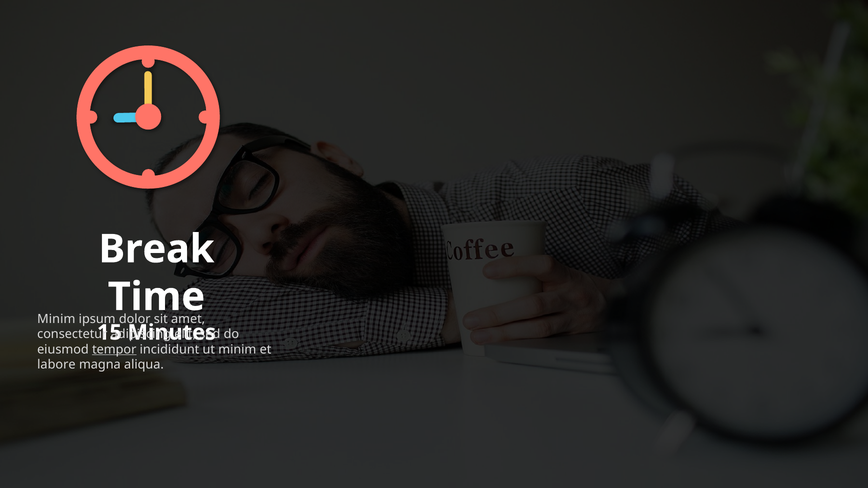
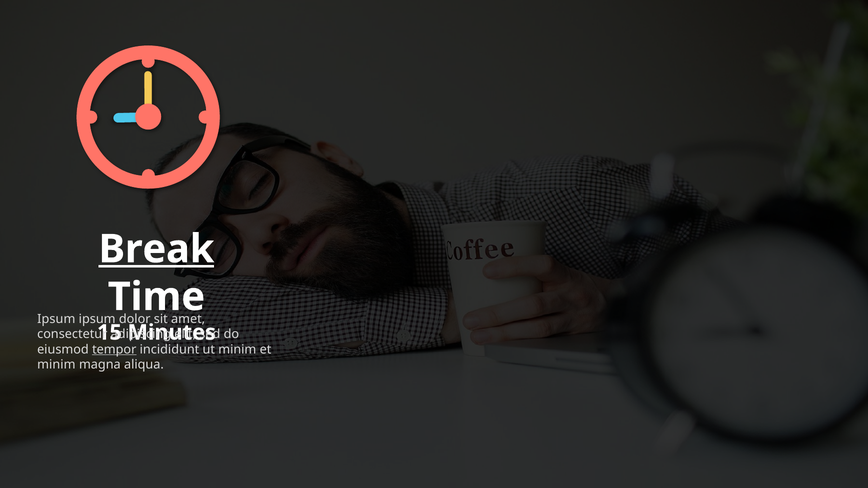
Break underline: none -> present
Minim at (56, 319): Minim -> Ipsum
labore at (56, 365): labore -> minim
